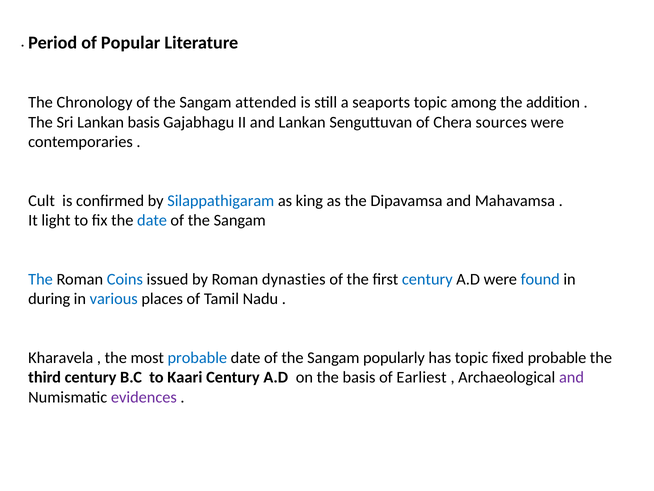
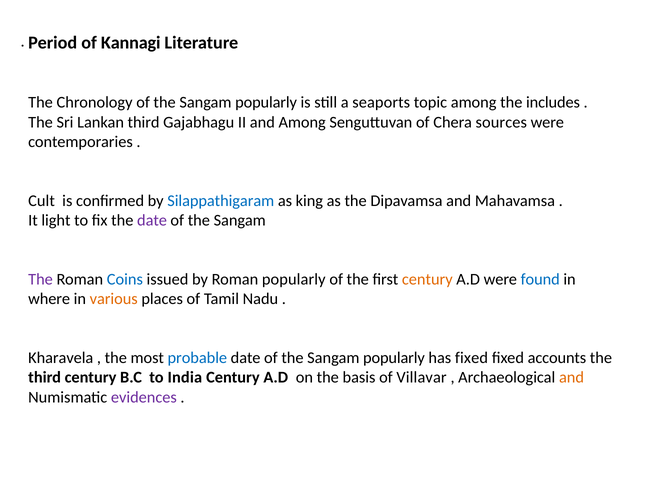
Popular: Popular -> Kannagi
attended at (266, 102): attended -> popularly
addition: addition -> includes
Lankan basis: basis -> third
and Lankan: Lankan -> Among
date at (152, 220) colour: blue -> purple
The at (41, 279) colour: blue -> purple
Roman dynasties: dynasties -> popularly
century at (427, 279) colour: blue -> orange
during: during -> where
various colour: blue -> orange
has topic: topic -> fixed
fixed probable: probable -> accounts
Kaari: Kaari -> India
Earliest: Earliest -> Villavar
and at (572, 377) colour: purple -> orange
